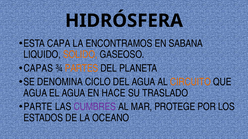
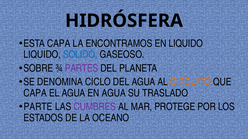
EN SABANA: SABANA -> LIQUIDO
SOLIDO colour: orange -> blue
CAPAS: CAPAS -> SOBRE
PARTES colour: orange -> purple
AGUA at (35, 93): AGUA -> CAPA
EN HACE: HACE -> AGUA
